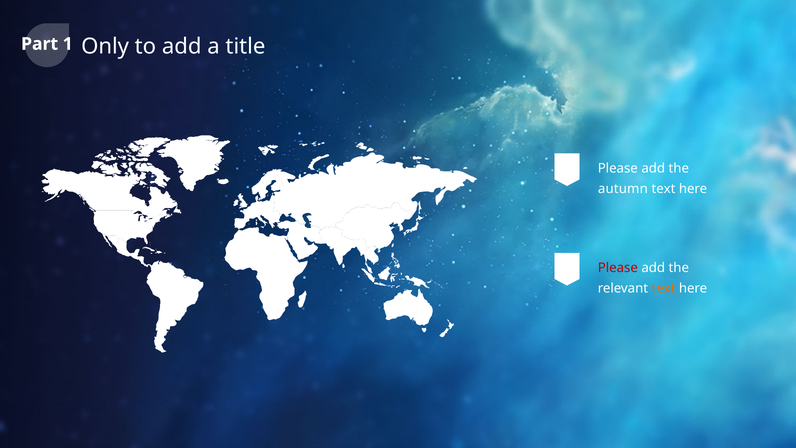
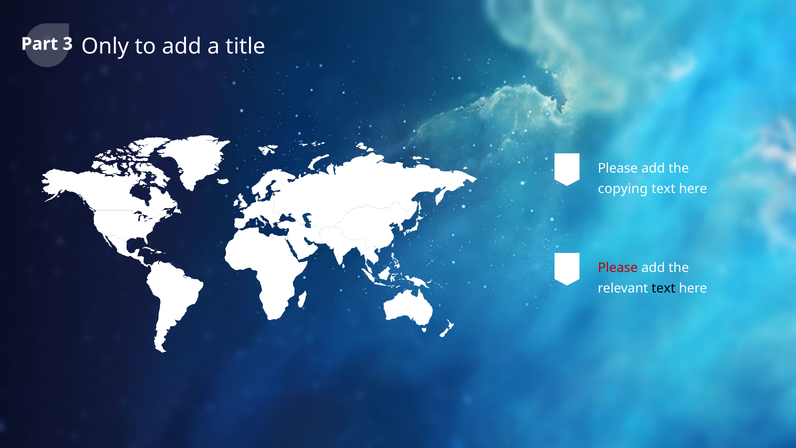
1: 1 -> 3
autumn: autumn -> copying
text at (664, 288) colour: orange -> black
